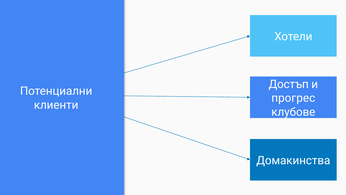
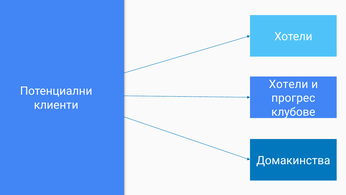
Достъп at (289, 84): Достъп -> Хотели
